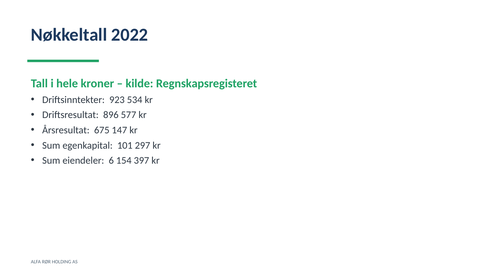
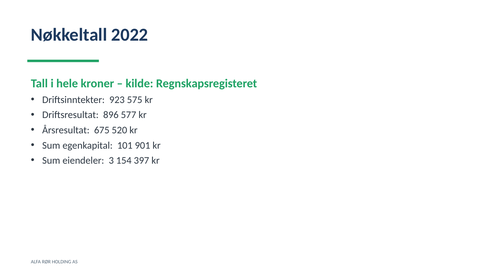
534: 534 -> 575
147: 147 -> 520
297: 297 -> 901
6: 6 -> 3
